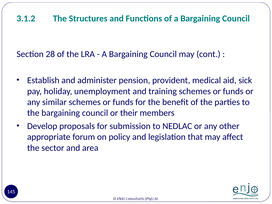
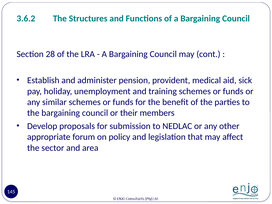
3.1.2: 3.1.2 -> 3.6.2
